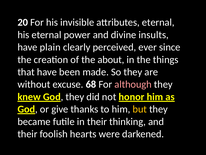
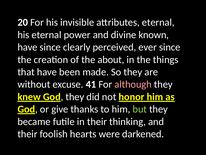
insults: insults -> known
have plain: plain -> since
68: 68 -> 41
but colour: yellow -> light green
